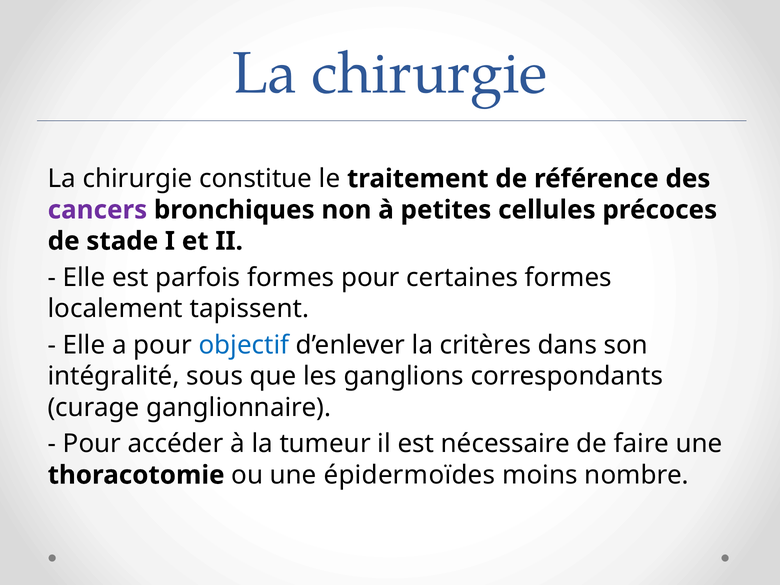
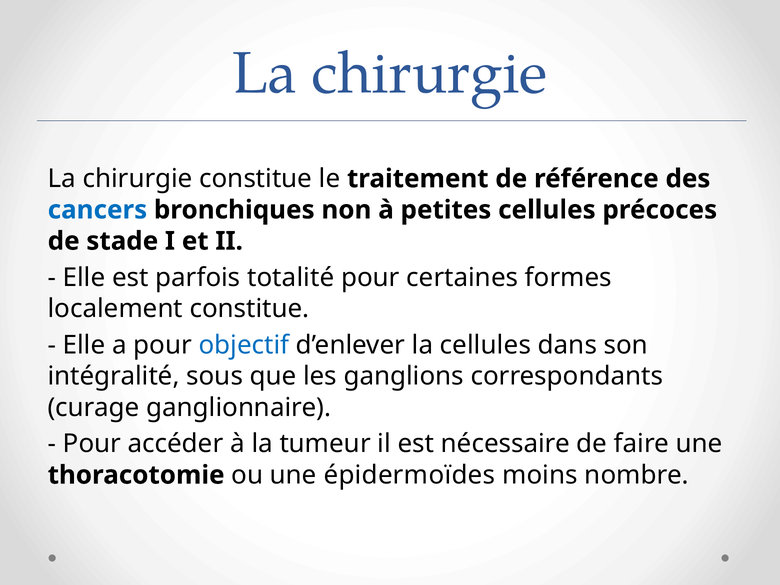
cancers colour: purple -> blue
parfois formes: formes -> totalité
localement tapissent: tapissent -> constitue
la critères: critères -> cellules
